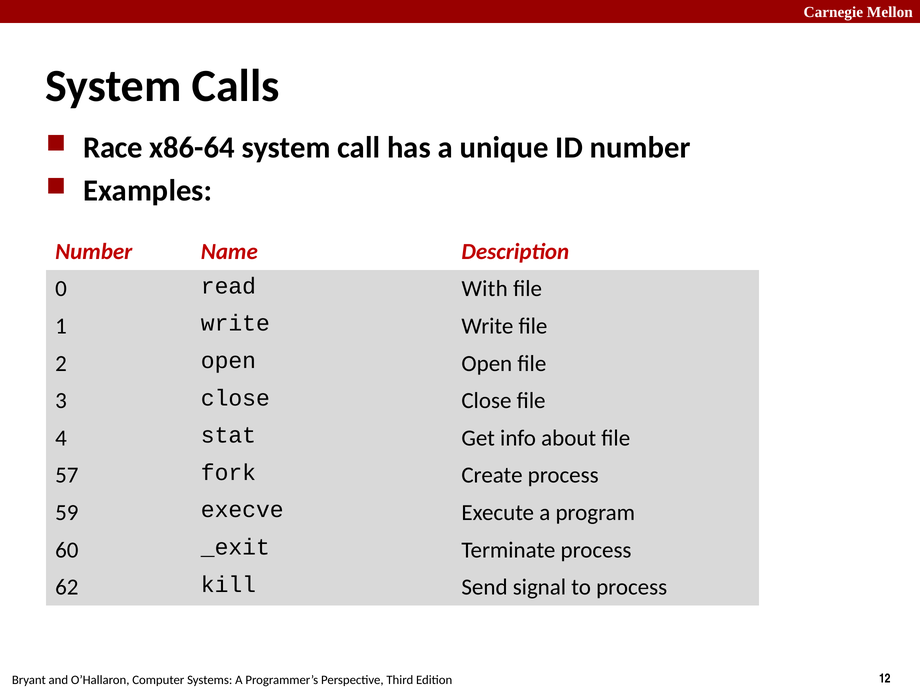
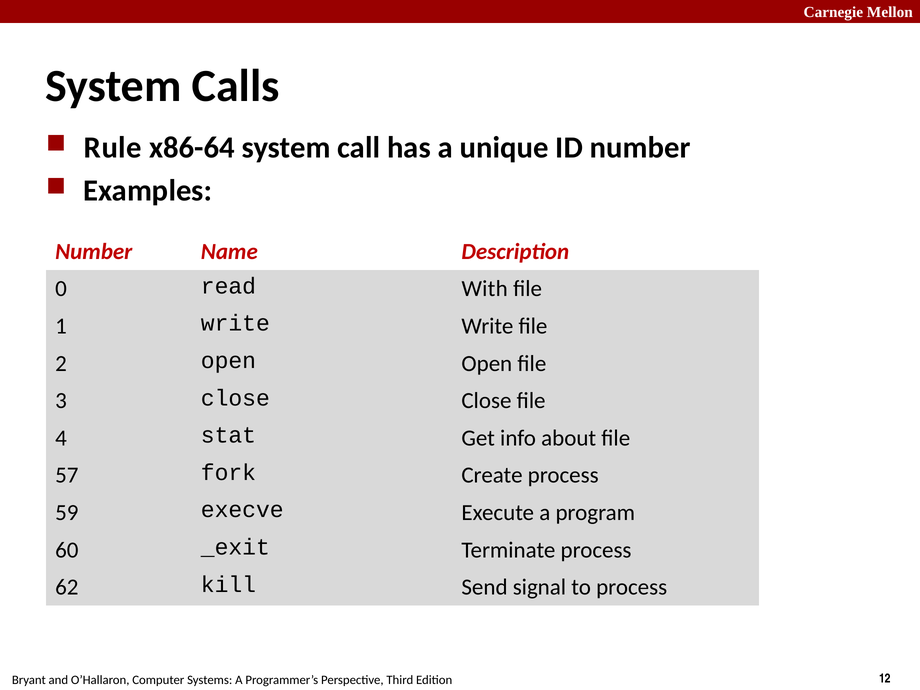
Race: Race -> Rule
